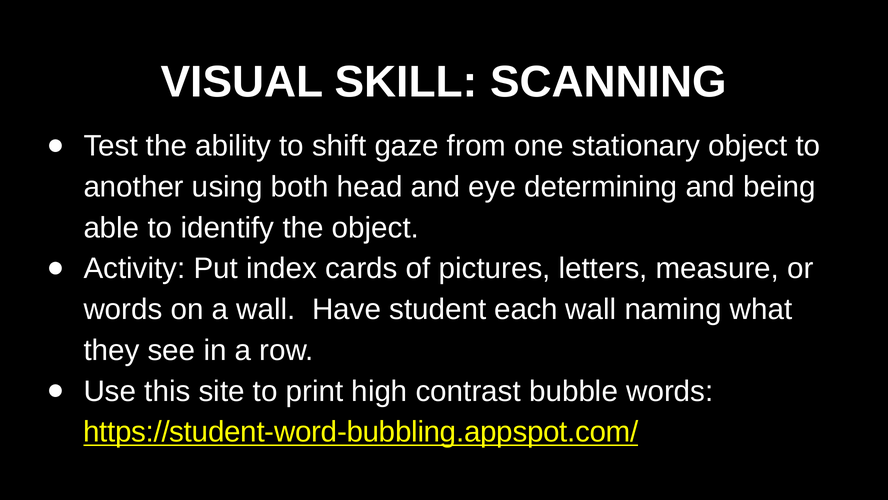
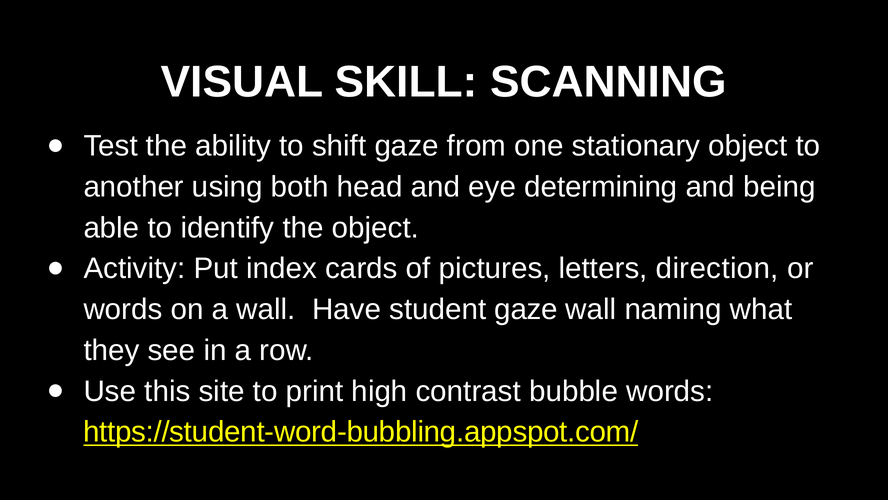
measure: measure -> direction
student each: each -> gaze
